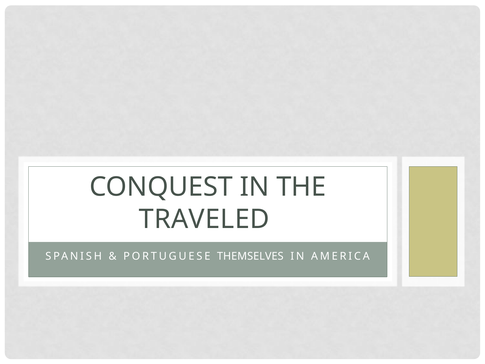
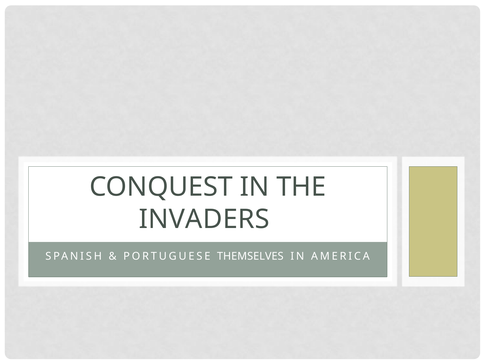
TRAVELED: TRAVELED -> INVADERS
